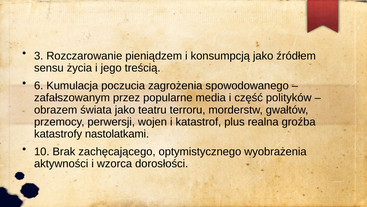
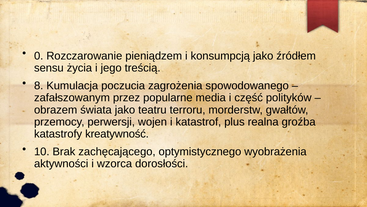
3: 3 -> 0
6: 6 -> 8
nastolatkami: nastolatkami -> kreatywność
